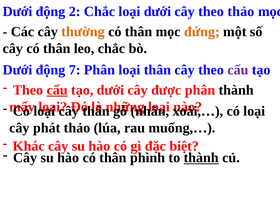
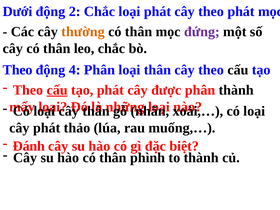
loại dưới: dưới -> phát
theo thảo: thảo -> phát
đứng colour: orange -> purple
Dưới at (18, 70): Dưới -> Theo
7: 7 -> 4
cấu at (238, 70) colour: purple -> black
tạo dưới: dưới -> phát
Khác: Khác -> Đánh
thành at (201, 158) underline: present -> none
